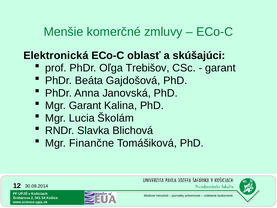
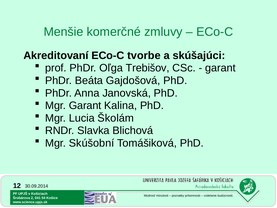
Elektronická: Elektronická -> Akreditovaní
oblasť: oblasť -> tvorbe
Finančne: Finančne -> Skúšobní
